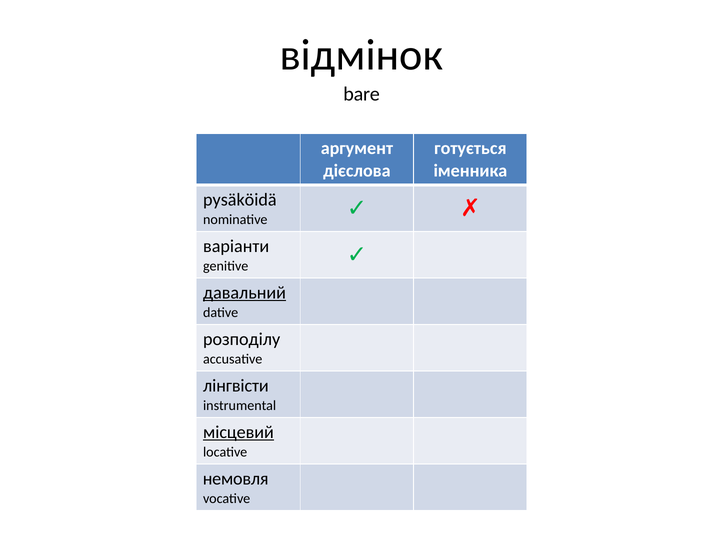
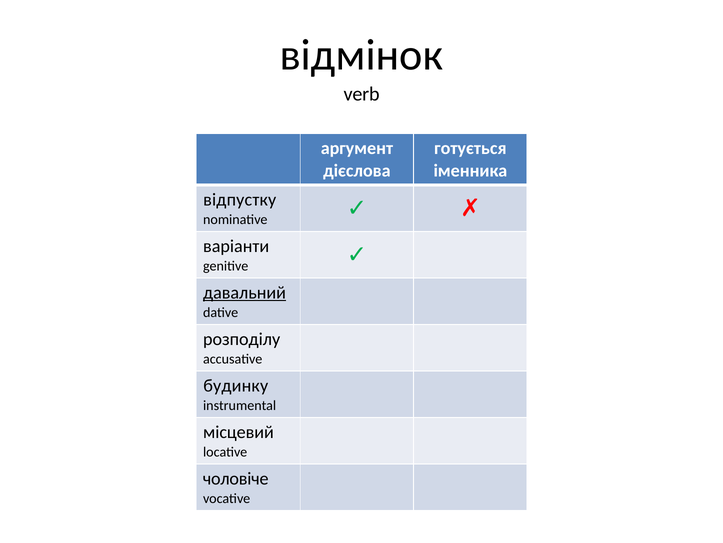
bare: bare -> verb
pysäköidä: pysäköidä -> відпустку
лінгвісти: лінгвісти -> будинку
місцевий underline: present -> none
немовля: немовля -> чоловіче
